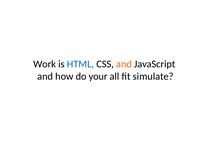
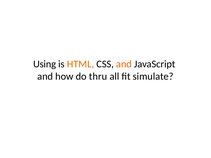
Work: Work -> Using
HTML colour: blue -> orange
your: your -> thru
